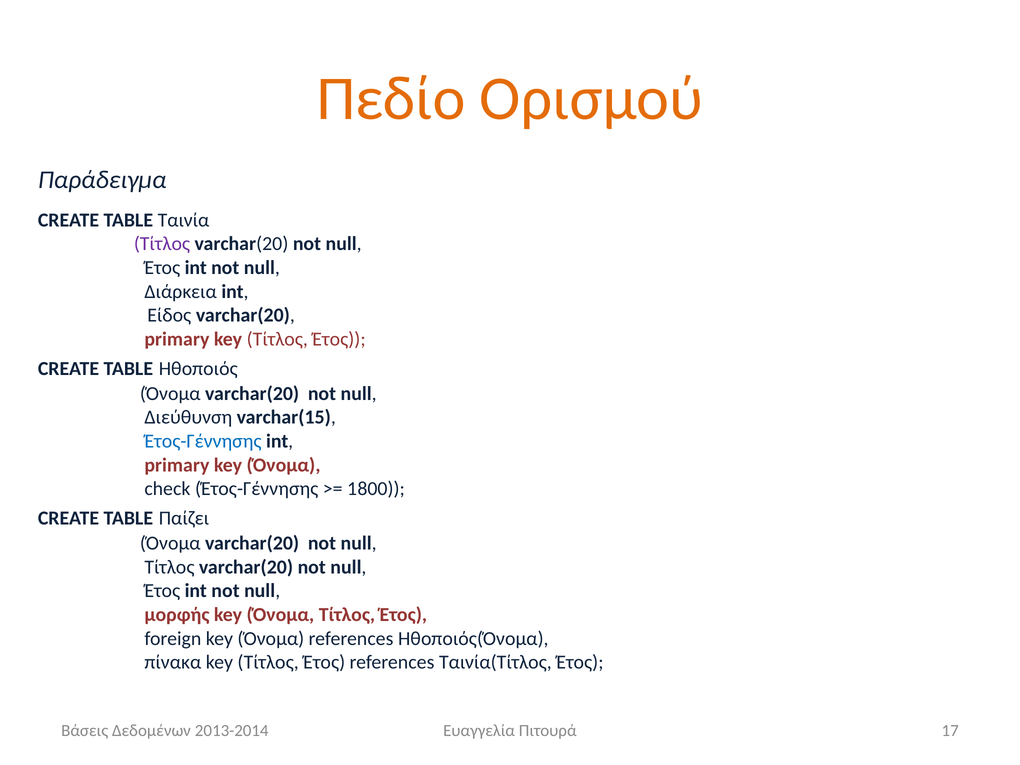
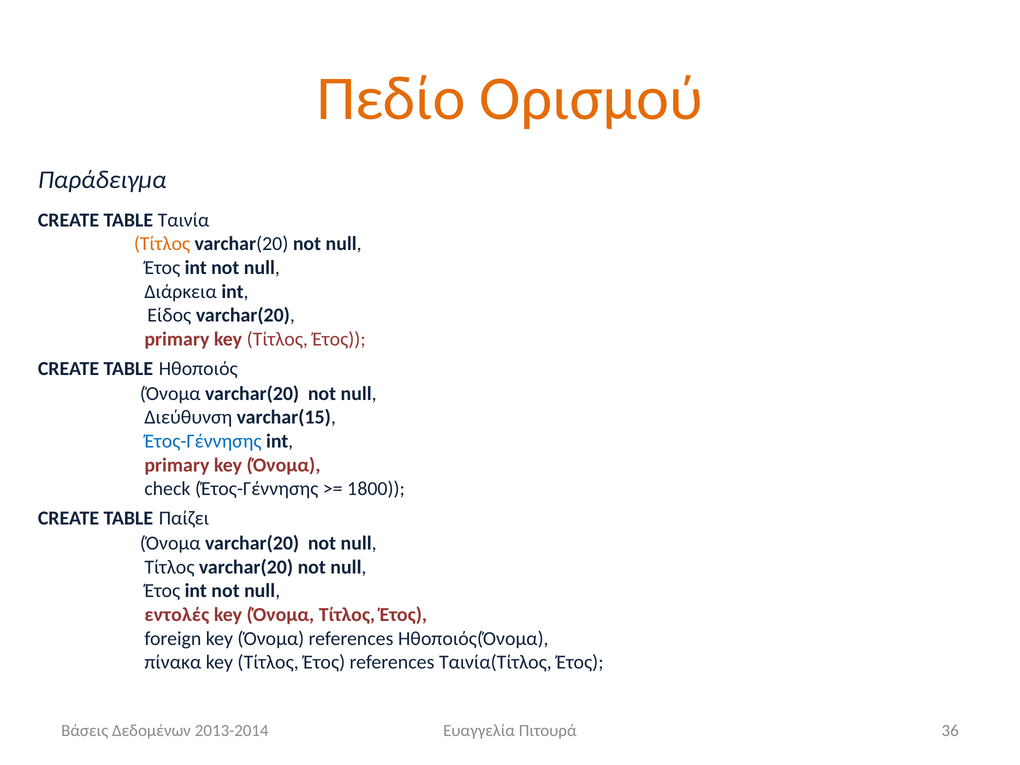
Τίτλος at (162, 244) colour: purple -> orange
μορφής: μορφής -> εντολές
17: 17 -> 36
